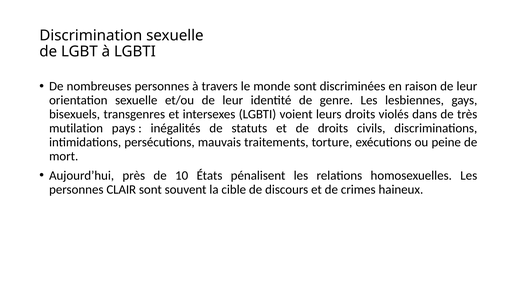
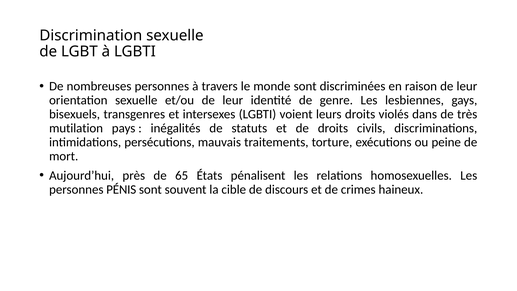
10: 10 -> 65
CLAIR: CLAIR -> PÉNIS
